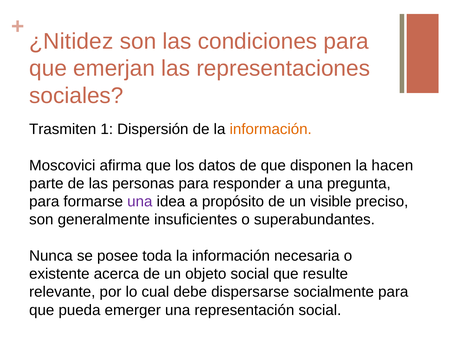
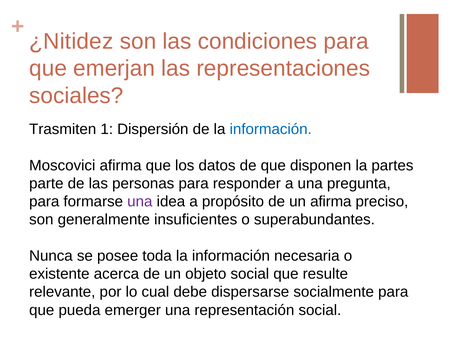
información at (271, 130) colour: orange -> blue
hacen: hacen -> partes
un visible: visible -> afirma
